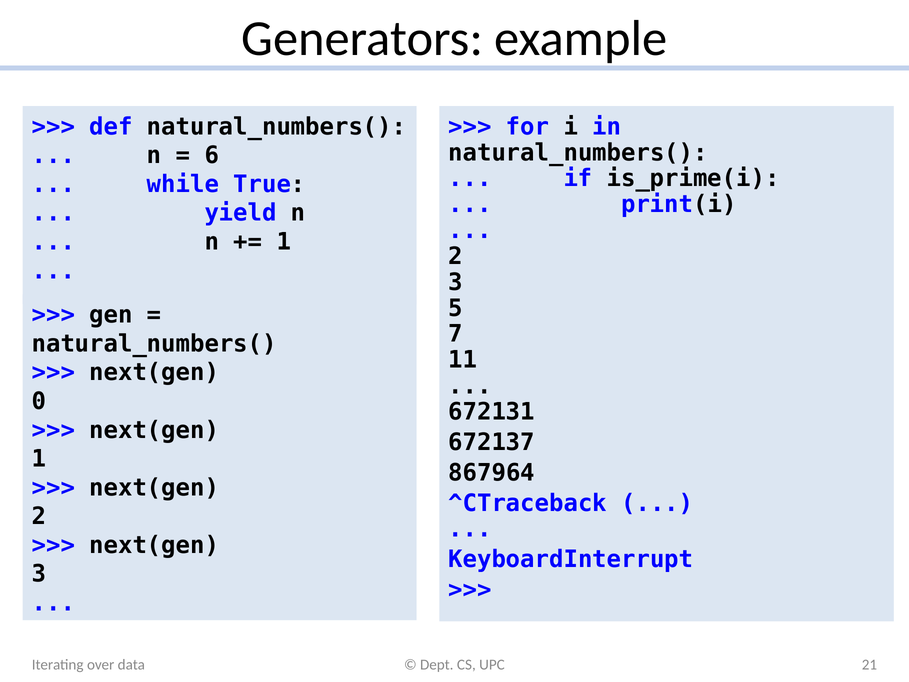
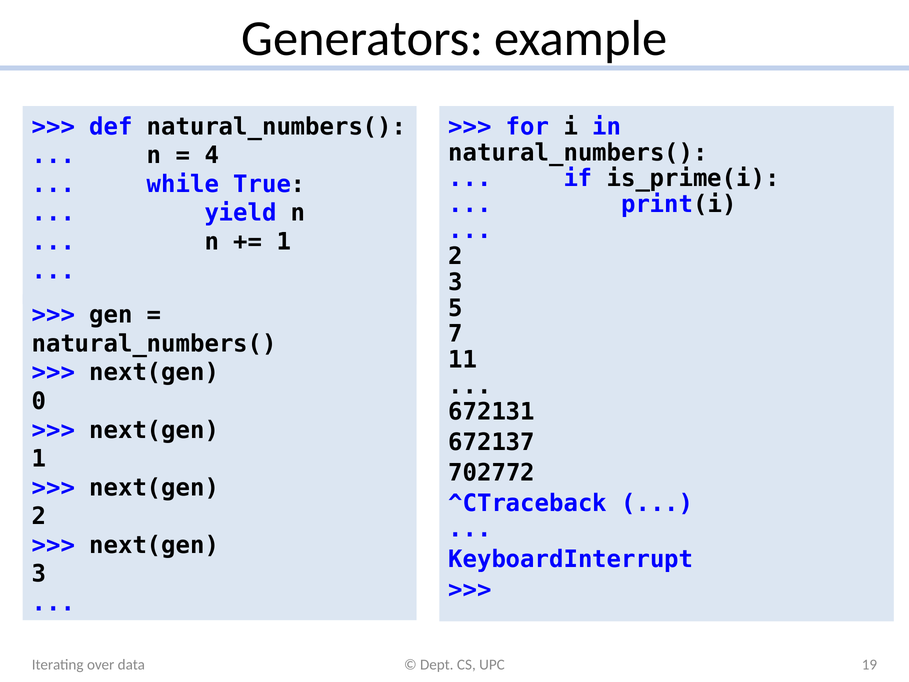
6: 6 -> 4
867964: 867964 -> 702772
21: 21 -> 19
